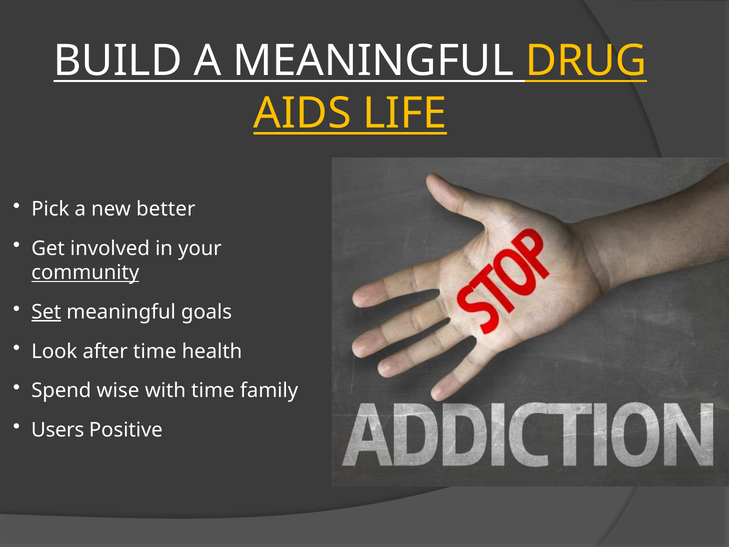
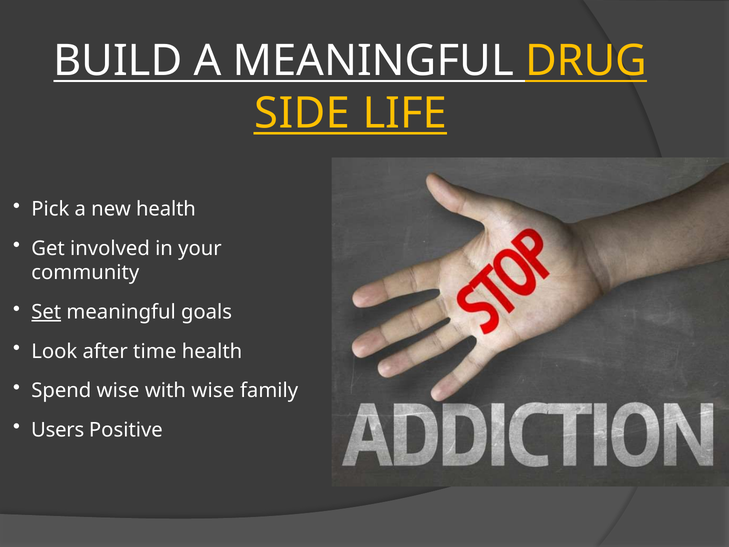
AIDS: AIDS -> SIDE
new better: better -> health
community underline: present -> none
with time: time -> wise
